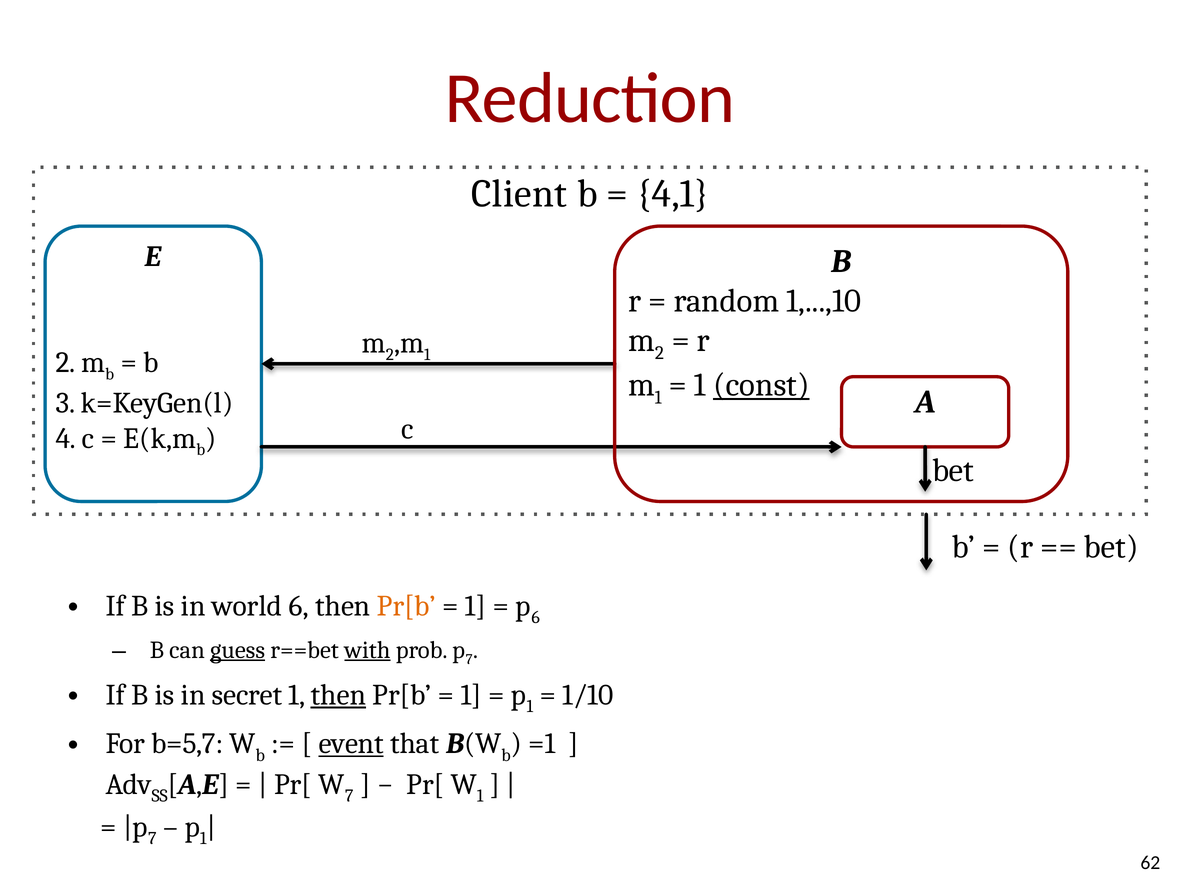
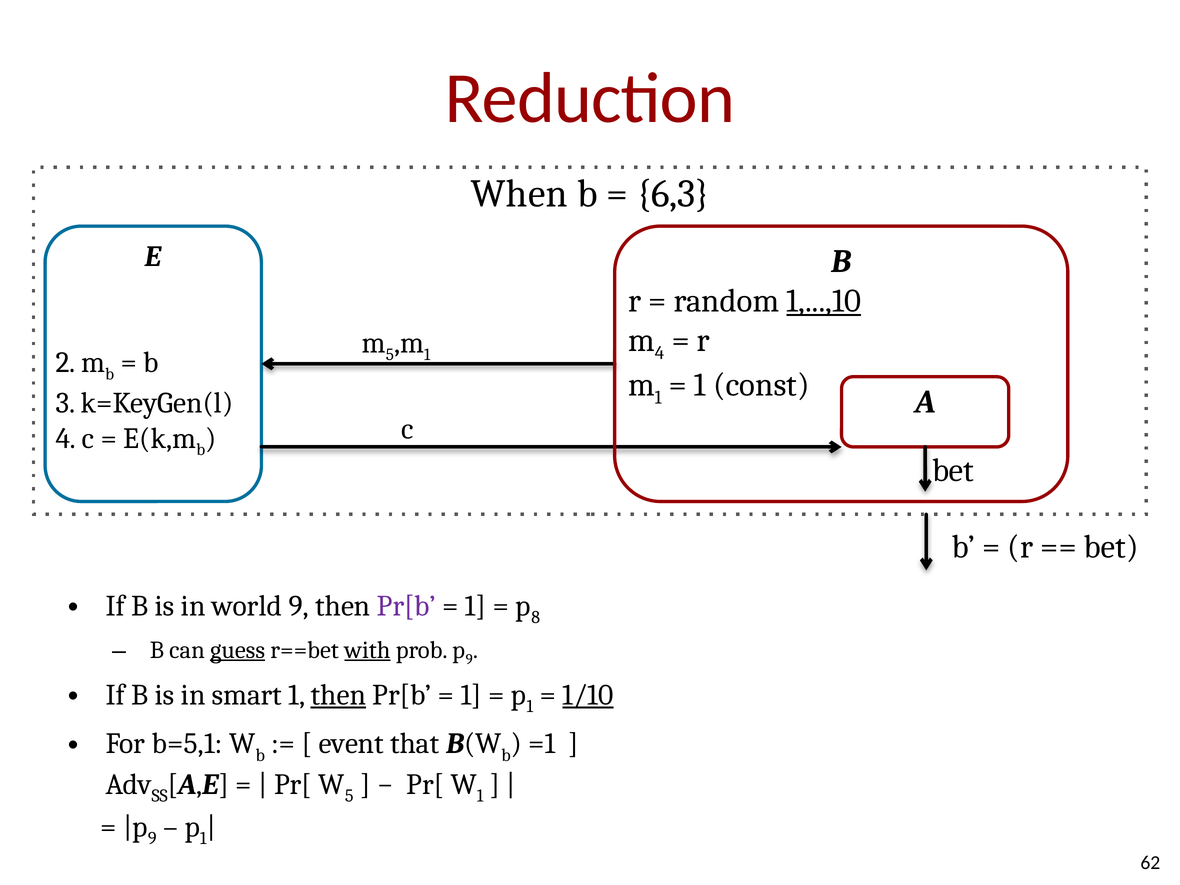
Client: Client -> When
4,1: 4,1 -> 6,3
1,...,10 underline: none -> present
2 at (659, 353): 2 -> 4
2 at (390, 354): 2 -> 5
const underline: present -> none
world 6: 6 -> 9
Pr[b at (406, 606) colour: orange -> purple
6 at (536, 617): 6 -> 8
7 at (469, 659): 7 -> 9
secret: secret -> smart
1/10 underline: none -> present
b=5,7: b=5,7 -> b=5,1
event underline: present -> none
7 at (349, 796): 7 -> 5
7 at (152, 838): 7 -> 9
